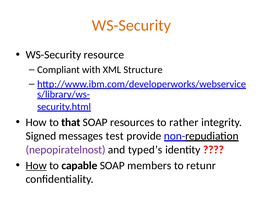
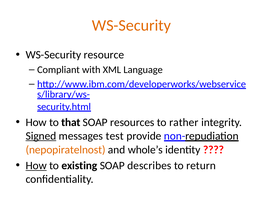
Structure: Structure -> Language
Signed underline: none -> present
nepopiratelnost colour: purple -> orange
typed’s: typed’s -> whole’s
capable: capable -> existing
members: members -> describes
retunr: retunr -> return
